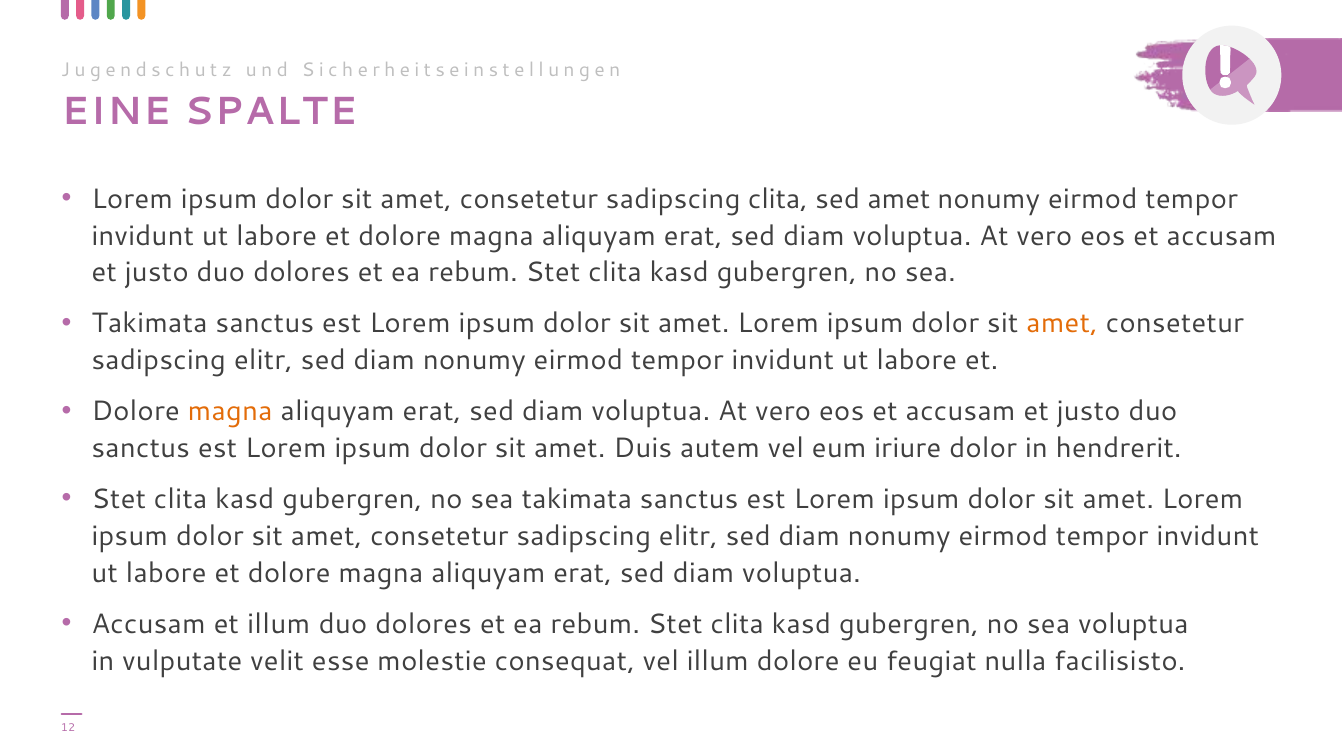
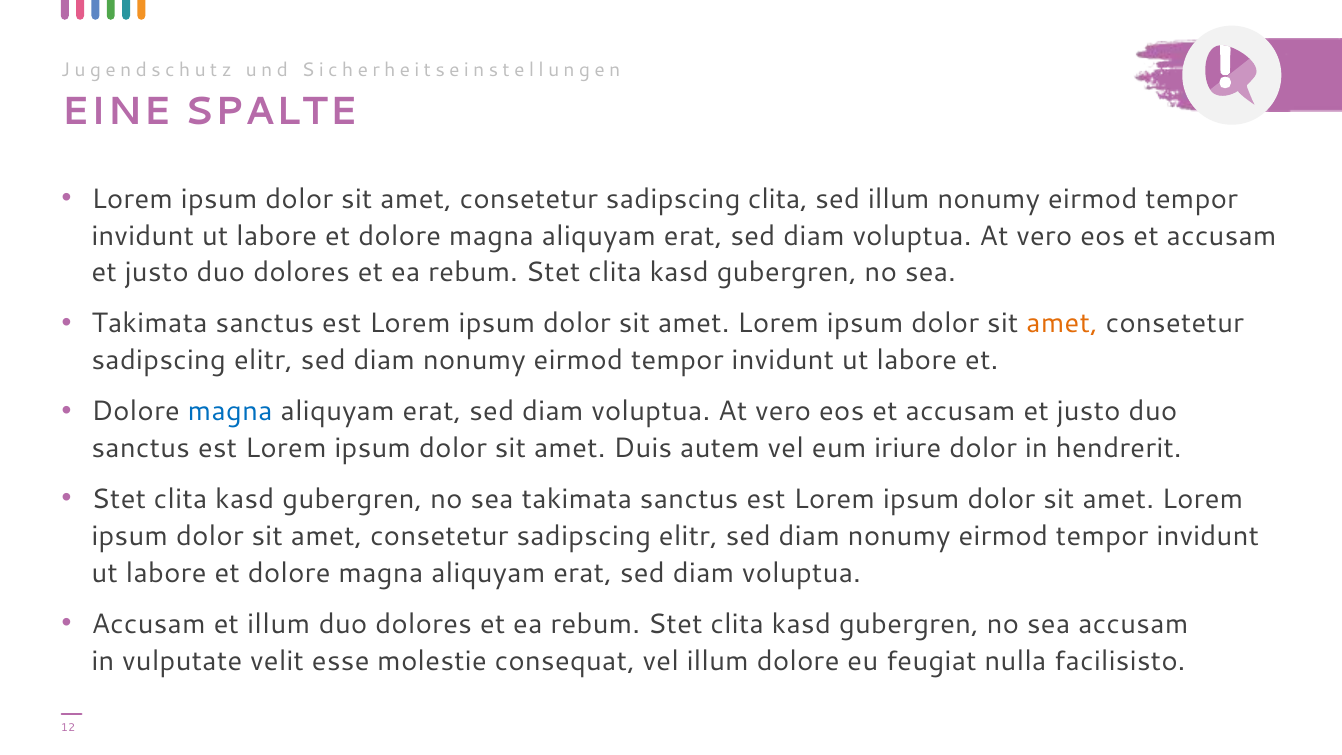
sed amet: amet -> illum
magna at (230, 411) colour: orange -> blue
sea voluptua: voluptua -> accusam
